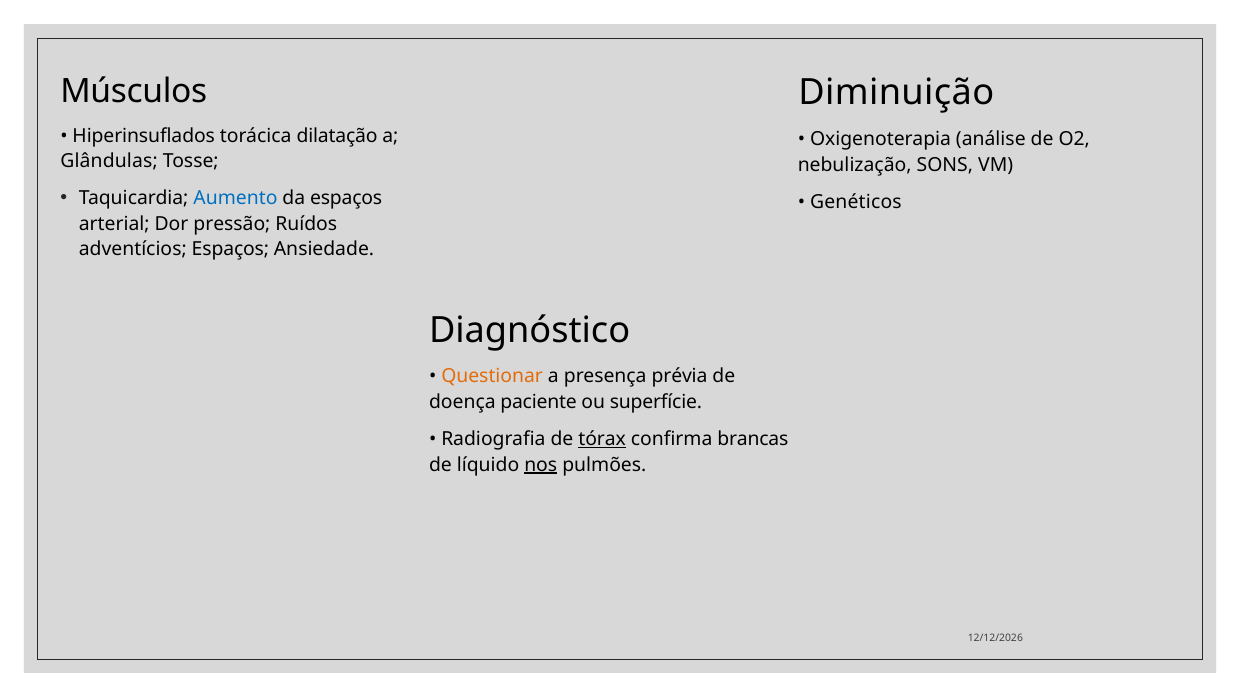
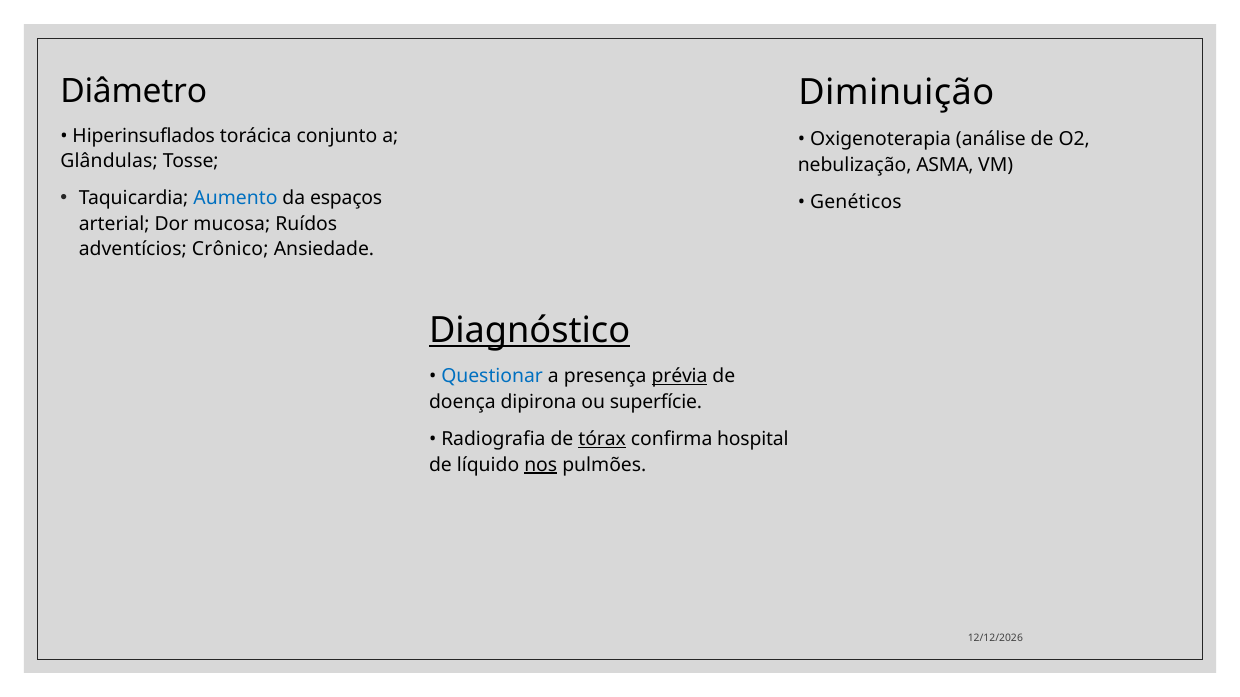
Músculos: Músculos -> Diâmetro
dilatação: dilatação -> conjunto
SONS: SONS -> ASMA
pressão: pressão -> mucosa
adventícios Espaços: Espaços -> Crônico
Diagnóstico underline: none -> present
Questionar colour: orange -> blue
prévia underline: none -> present
paciente: paciente -> dipirona
brancas: brancas -> hospital
